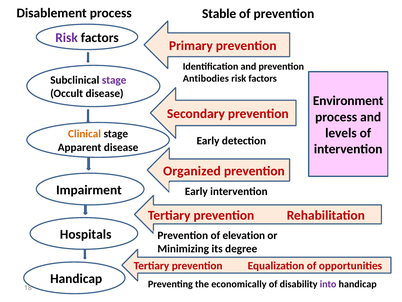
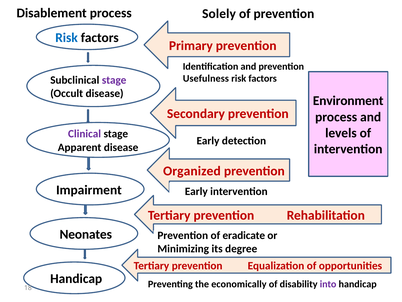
Stable: Stable -> Solely
Risk at (67, 38) colour: purple -> blue
Antibodies: Antibodies -> Usefulness
Clinical colour: orange -> purple
Hospitals: Hospitals -> Neonates
elevation: elevation -> eradicate
